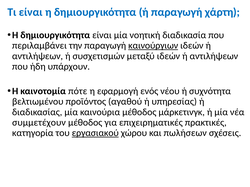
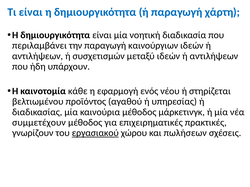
καινούργιων underline: present -> none
πότε: πότε -> κάθε
συχνότητα: συχνότητα -> στηρίζεται
κατηγορία: κατηγορία -> γνωρίζουν
